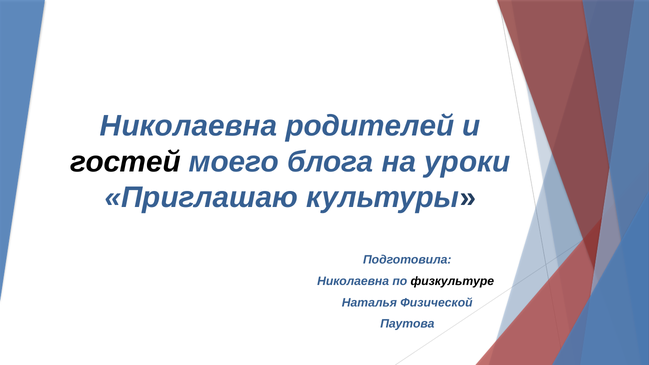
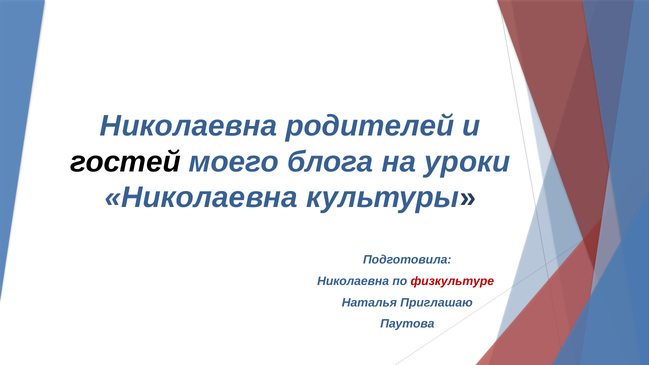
Приглашаю at (201, 197): Приглашаю -> Николаевна
физкультуре colour: black -> red
Физической: Физической -> Приглашаю
